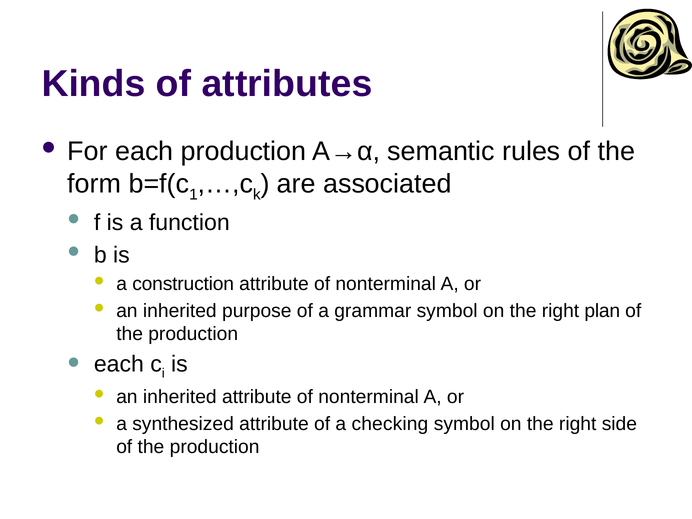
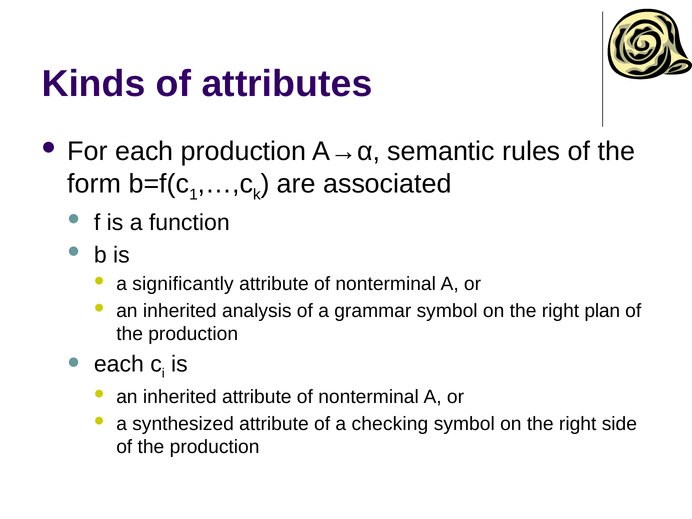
construction: construction -> significantly
purpose: purpose -> analysis
